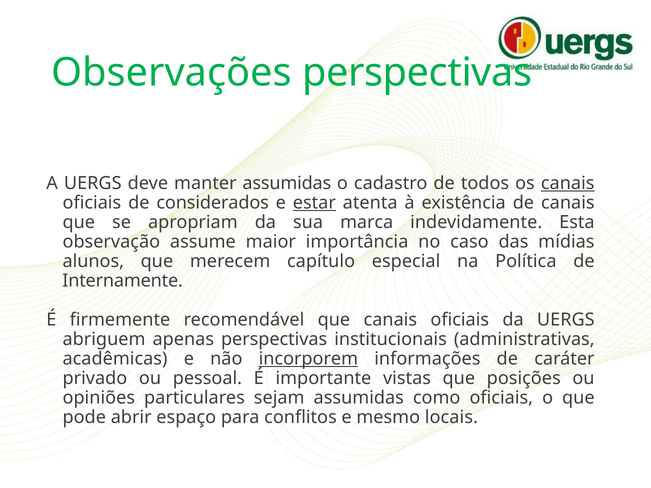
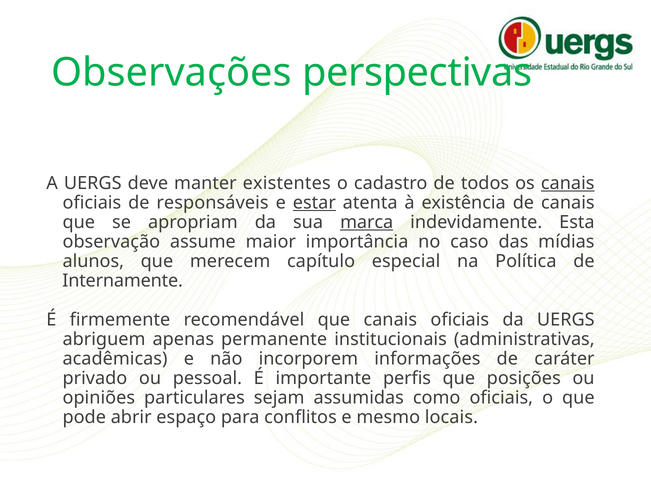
manter assumidas: assumidas -> existentes
considerados: considerados -> responsáveis
marca underline: none -> present
apenas perspectivas: perspectivas -> permanente
incorporem underline: present -> none
vistas: vistas -> perfis
